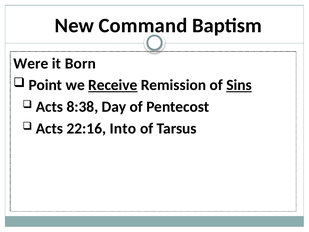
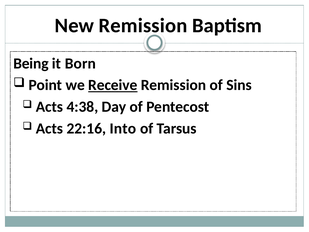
New Command: Command -> Remission
Were: Were -> Being
Sins underline: present -> none
8:38: 8:38 -> 4:38
